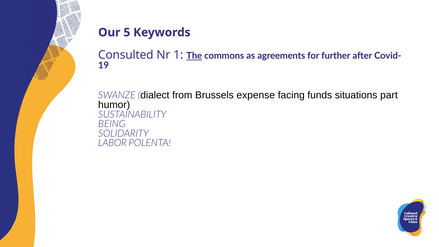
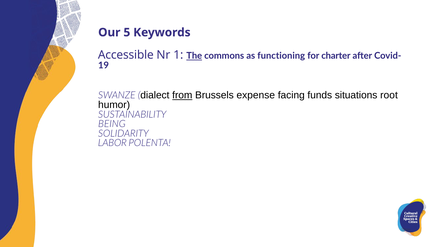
Consulted: Consulted -> Accessible
agreements: agreements -> functioning
further: further -> charter
from underline: none -> present
part: part -> root
